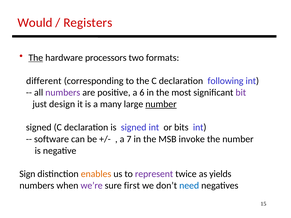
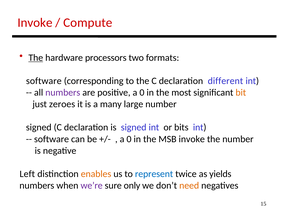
Would at (35, 23): Would -> Invoke
Registers: Registers -> Compute
different at (44, 81): different -> software
following: following -> different
positive a 6: 6 -> 0
bit colour: purple -> orange
design: design -> zeroes
number at (161, 104) underline: present -> none
7 at (129, 139): 7 -> 0
Sign: Sign -> Left
represent colour: purple -> blue
first: first -> only
need colour: blue -> orange
